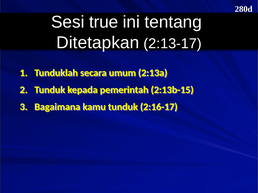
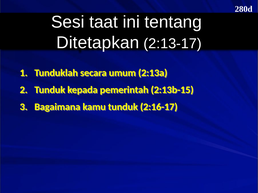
true: true -> taat
